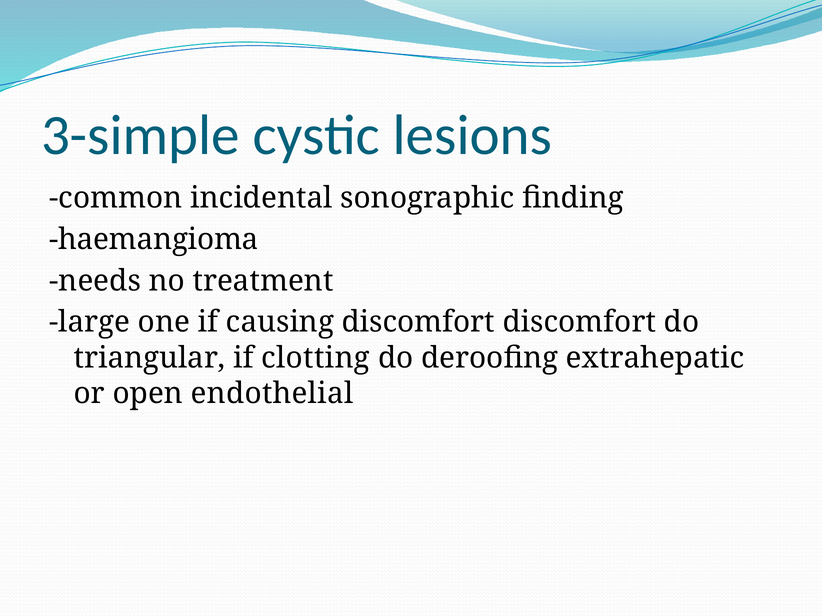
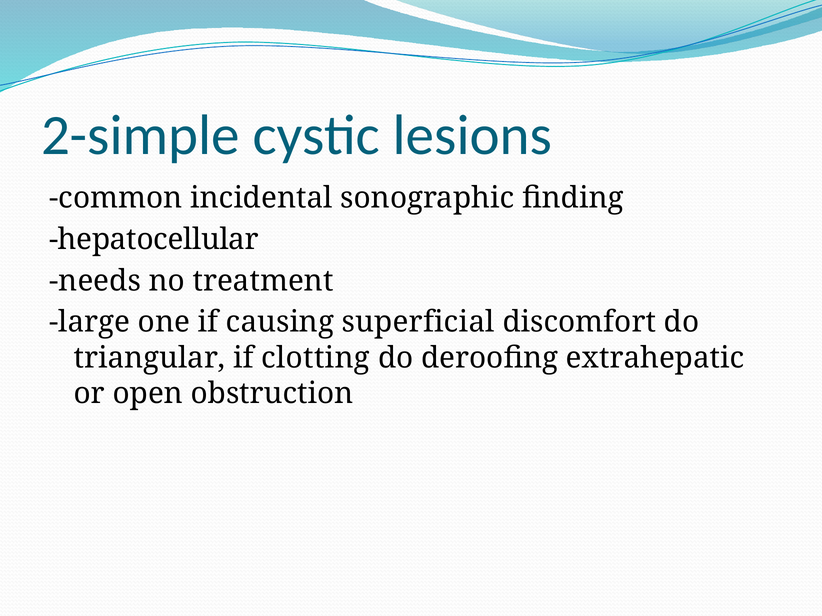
3-simple: 3-simple -> 2-simple
haemangioma: haemangioma -> hepatocellular
causing discomfort: discomfort -> superficial
endothelial: endothelial -> obstruction
